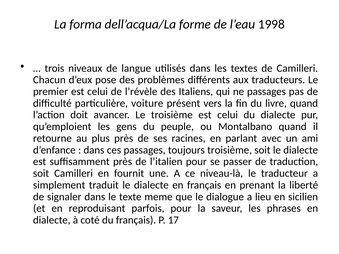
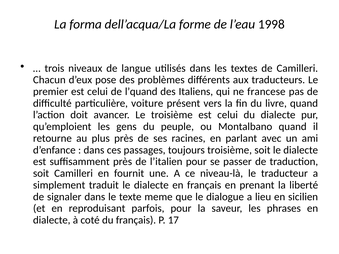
l’révèle: l’révèle -> l’quand
ne passages: passages -> francese
